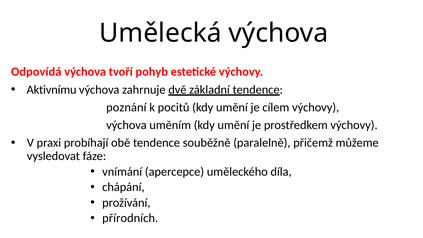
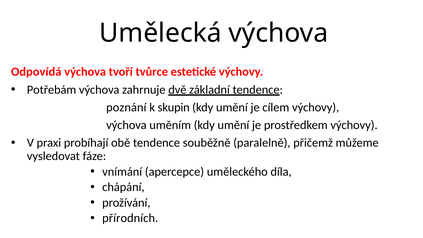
pohyb: pohyb -> tvůrce
Aktivnímu: Aktivnímu -> Potřebám
pocitů: pocitů -> skupin
